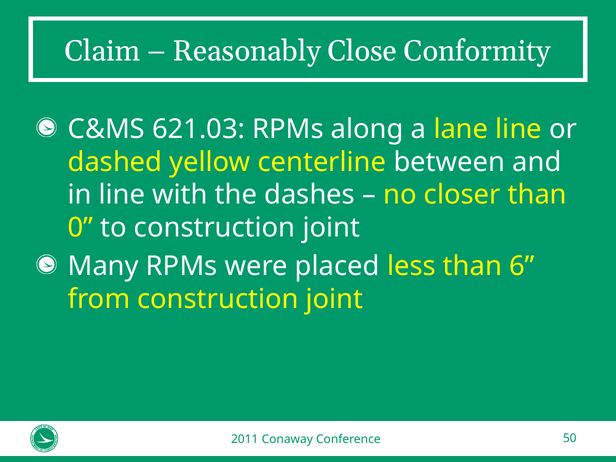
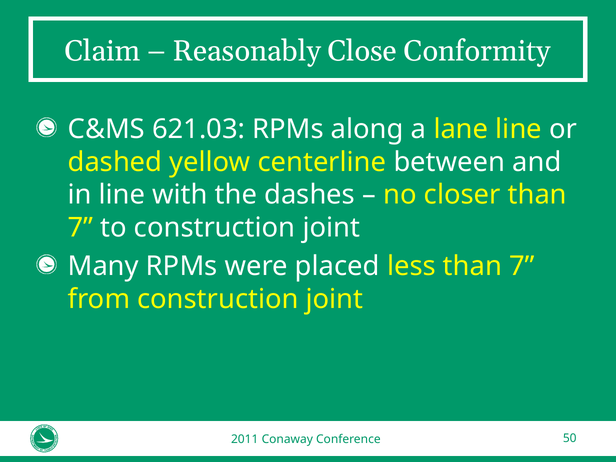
0 at (80, 228): 0 -> 7
less than 6: 6 -> 7
